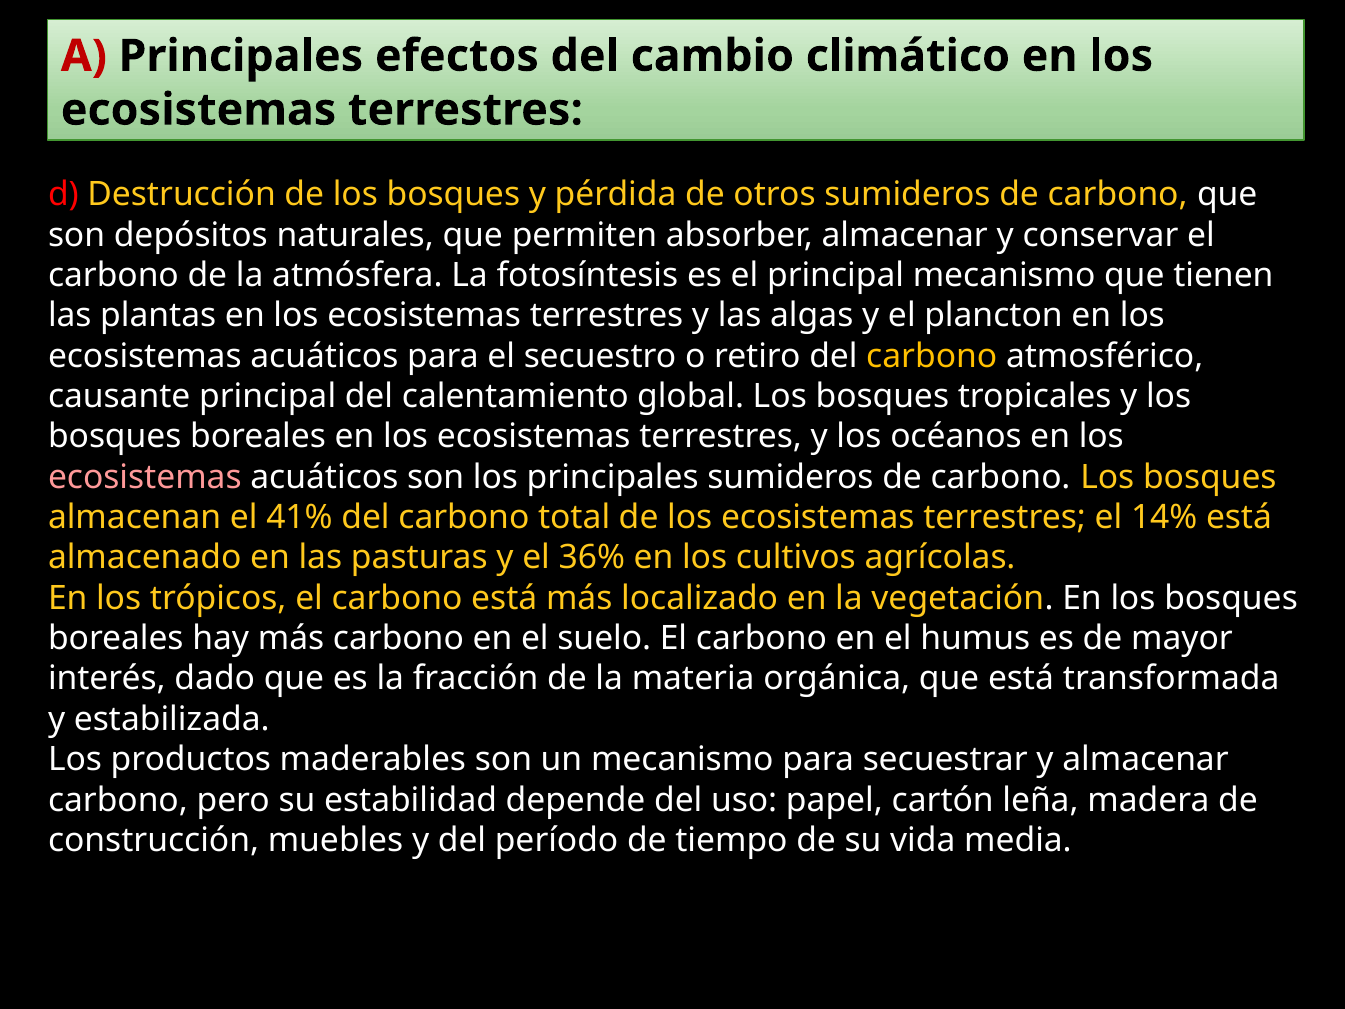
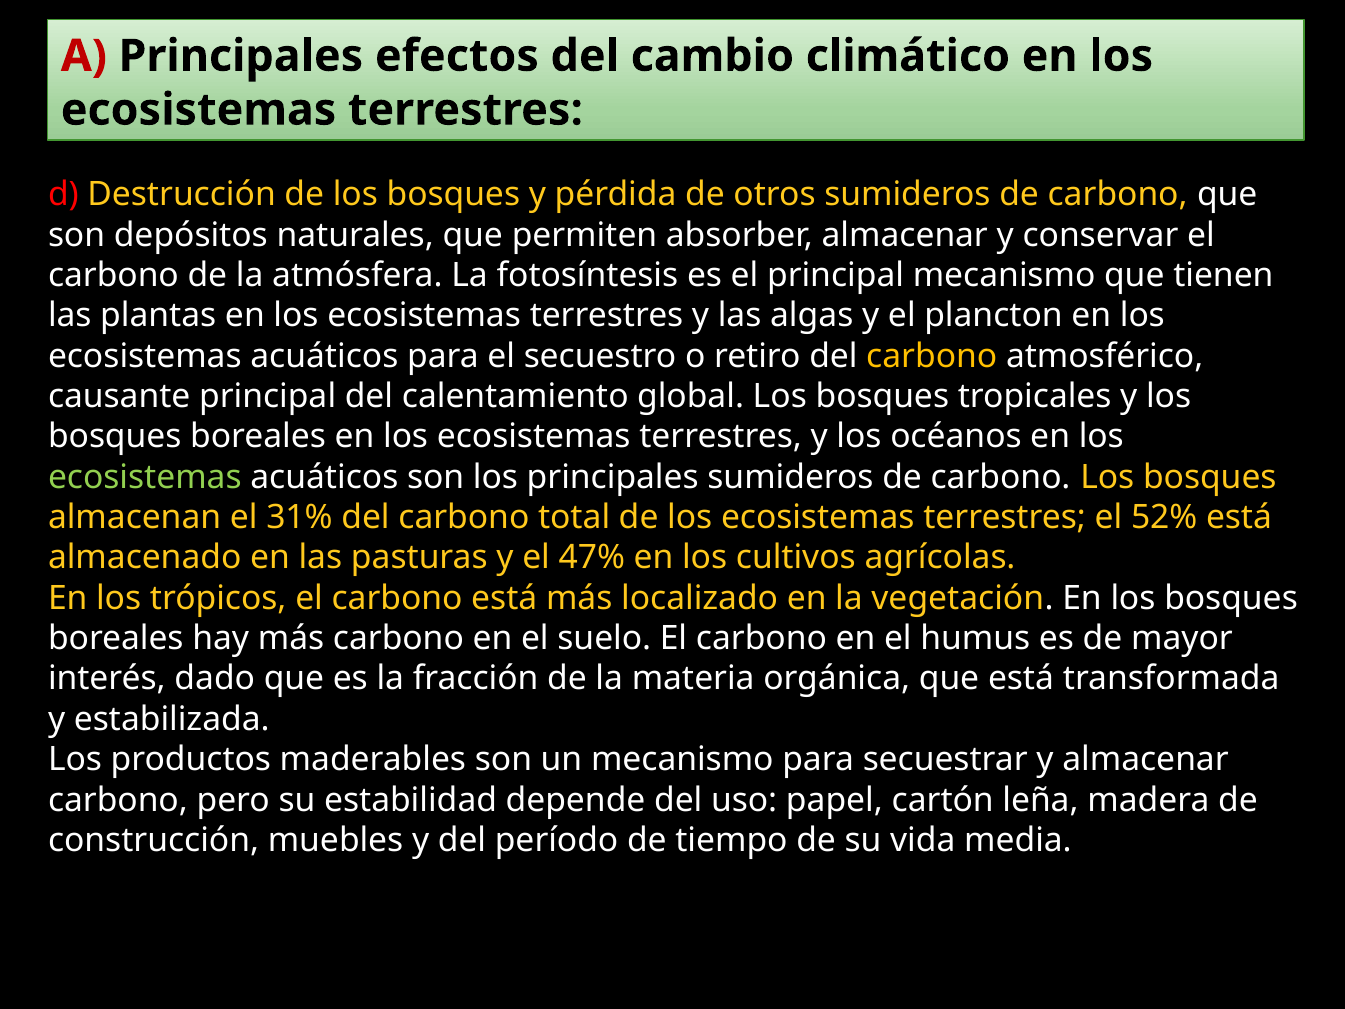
ecosistemas at (145, 477) colour: pink -> light green
41%: 41% -> 31%
14%: 14% -> 52%
36%: 36% -> 47%
